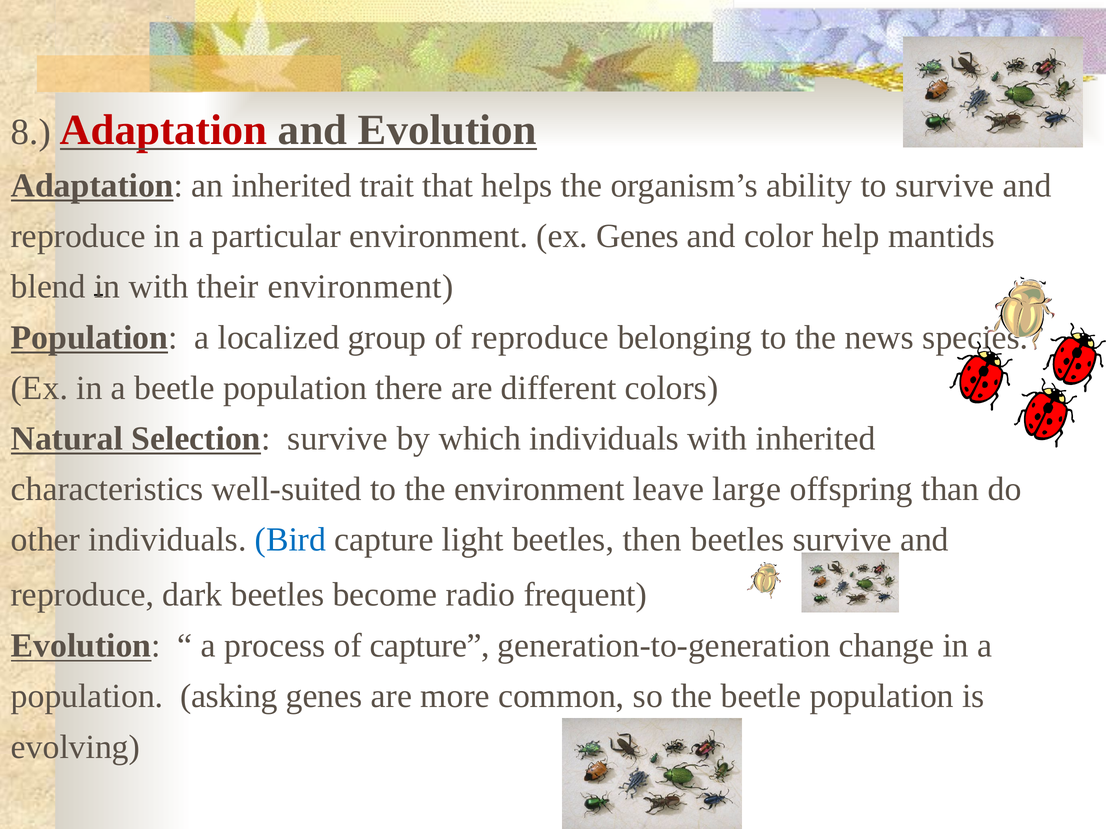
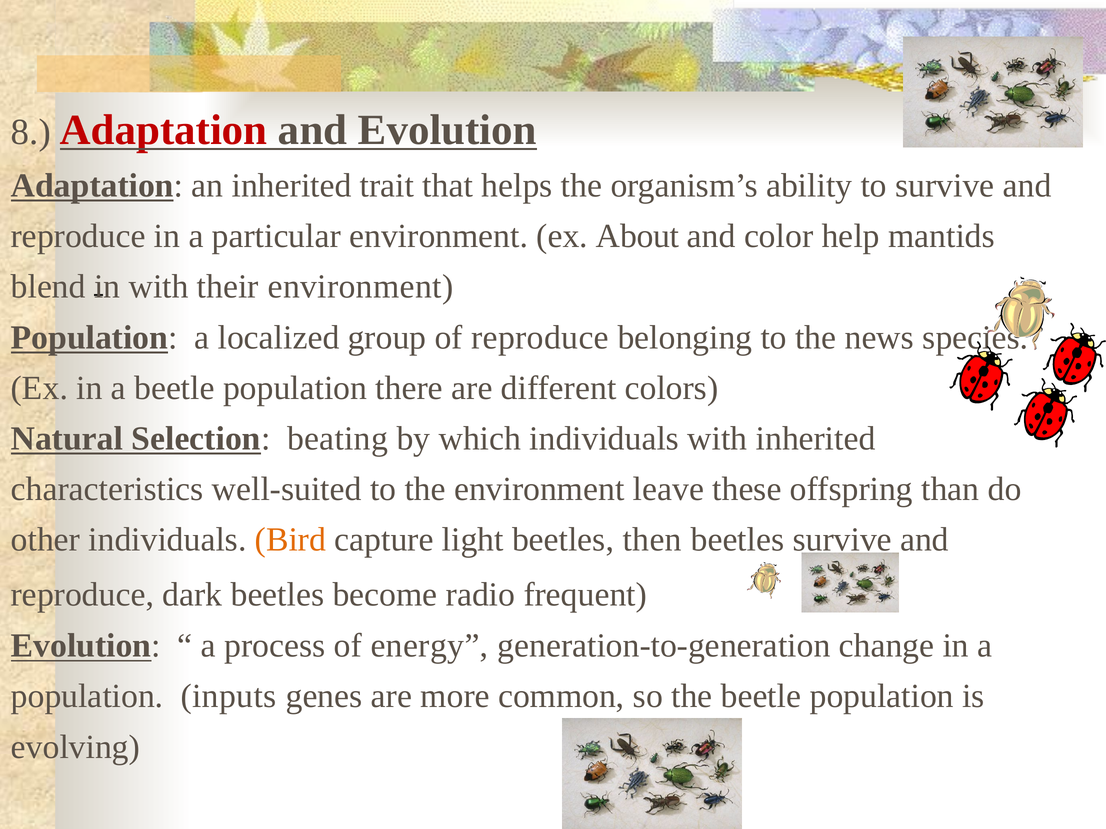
ex Genes: Genes -> About
Selection survive: survive -> beating
large: large -> these
Bird colour: blue -> orange
of capture: capture -> energy
asking: asking -> inputs
